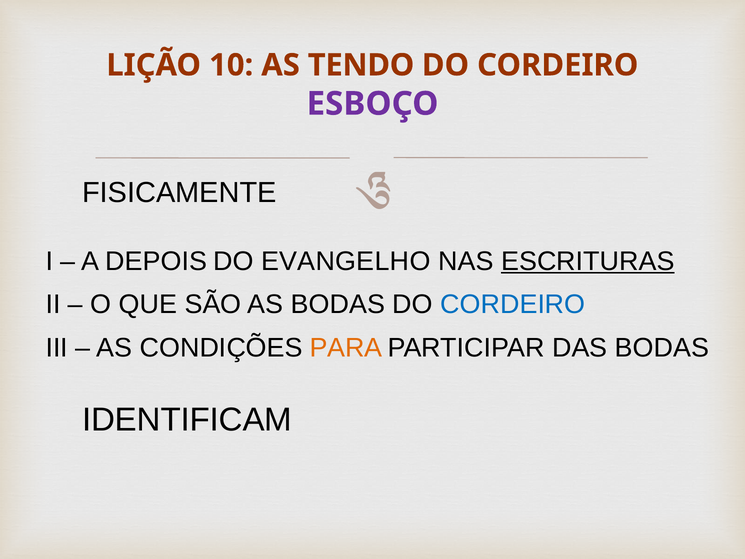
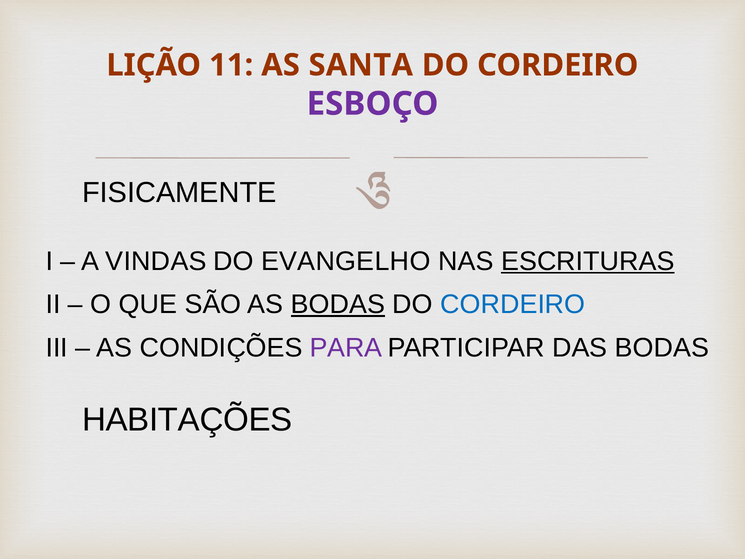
10: 10 -> 11
TENDO: TENDO -> SANTA
DEPOIS: DEPOIS -> VINDAS
BODAS at (338, 304) underline: none -> present
PARA colour: orange -> purple
IDENTIFICAM: IDENTIFICAM -> HABITAÇÕES
